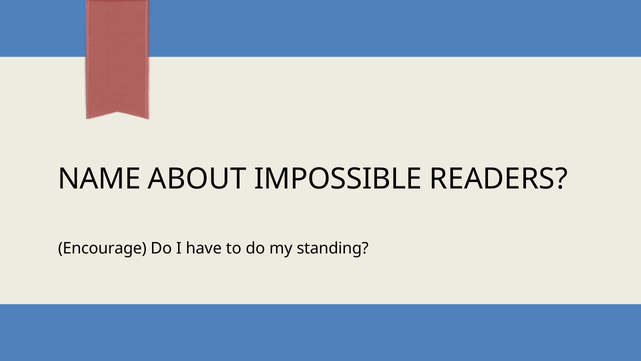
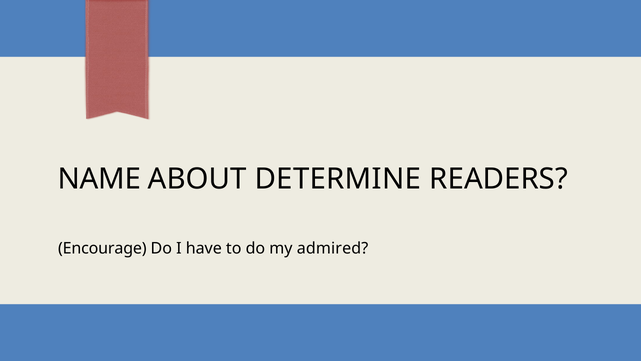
IMPOSSIBLE: IMPOSSIBLE -> DETERMINE
standing: standing -> admired
